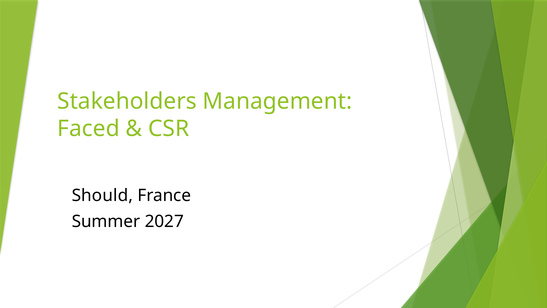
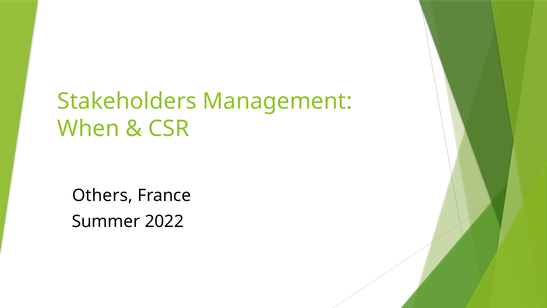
Faced: Faced -> When
Should: Should -> Others
2027: 2027 -> 2022
